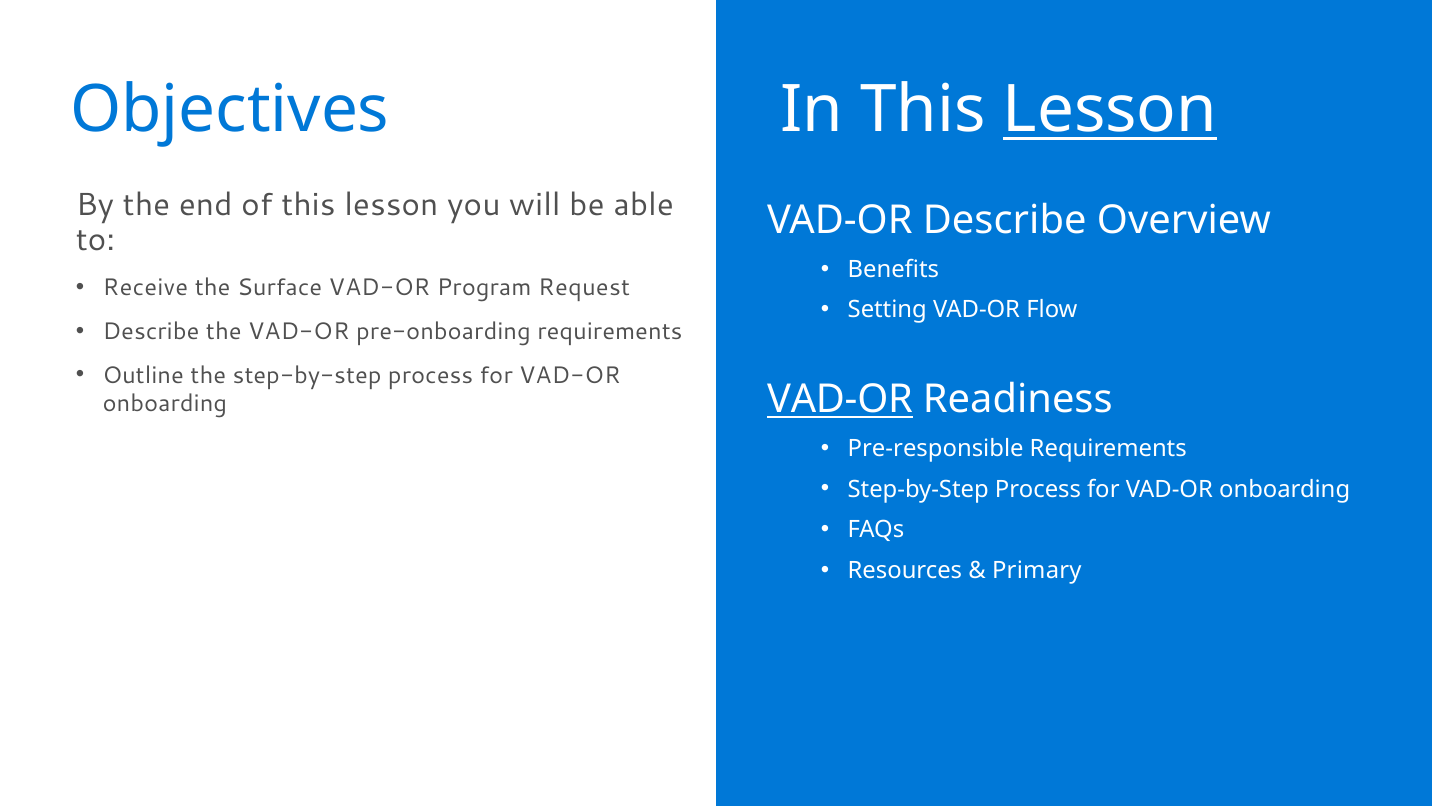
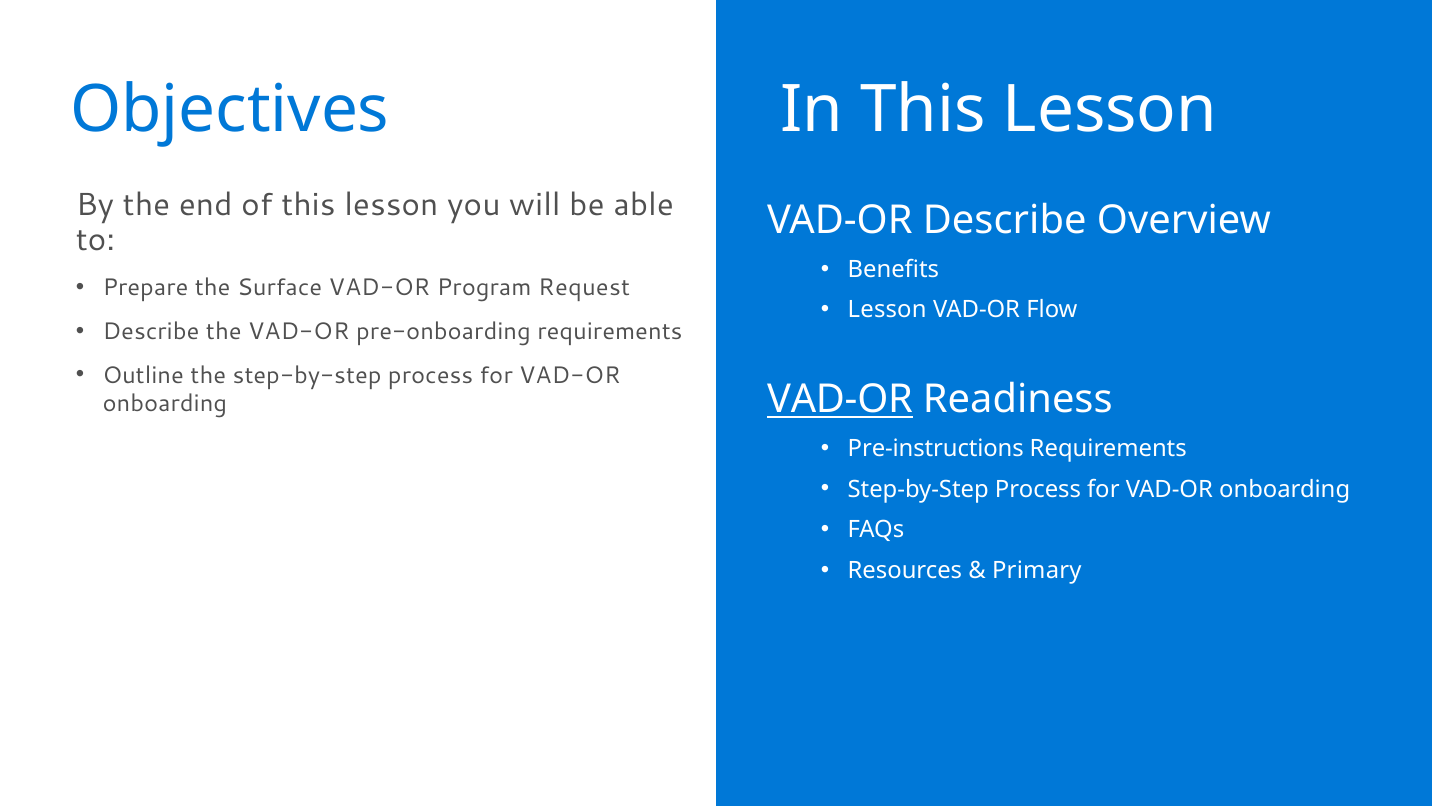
Lesson at (1110, 110) underline: present -> none
Receive: Receive -> Prepare
Setting at (887, 310): Setting -> Lesson
Pre-responsible: Pre-responsible -> Pre-instructions
